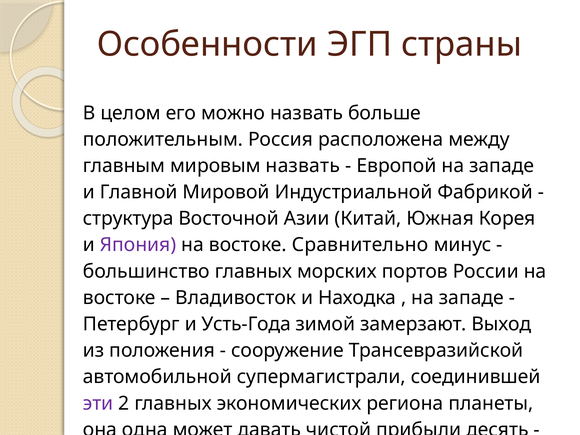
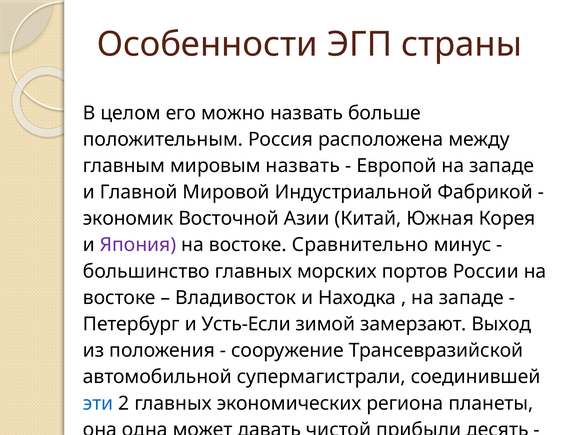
структура: структура -> экономик
Усть-Года: Усть-Года -> Усть-Если
эти colour: purple -> blue
